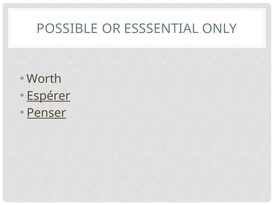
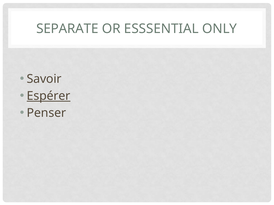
POSSIBLE: POSSIBLE -> SEPARATE
Worth: Worth -> Savoir
Penser underline: present -> none
